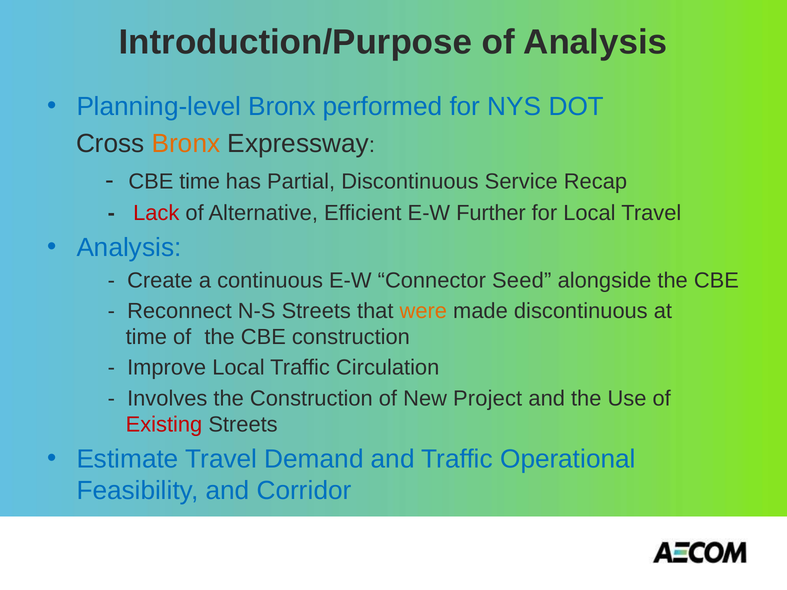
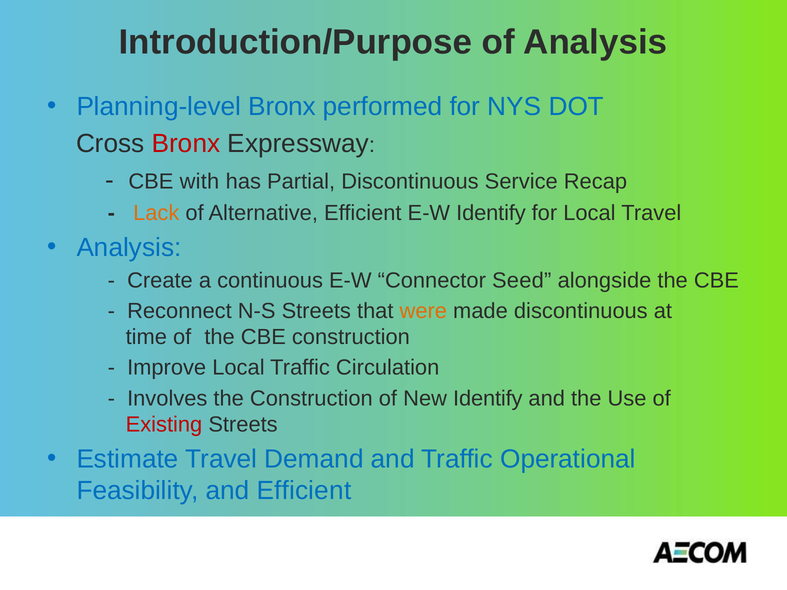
Bronx at (186, 143) colour: orange -> red
CBE time: time -> with
Lack colour: red -> orange
E-W Further: Further -> Identify
New Project: Project -> Identify
and Corridor: Corridor -> Efficient
